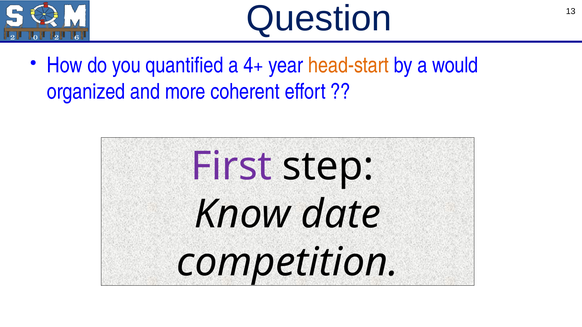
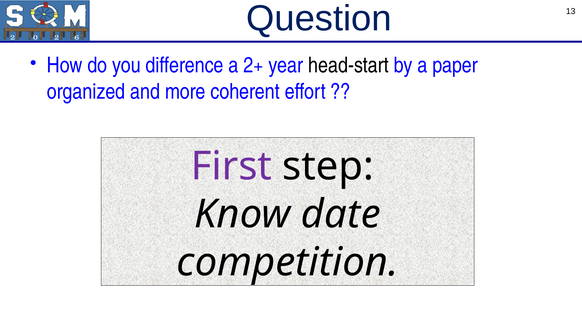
quantified: quantified -> difference
4+: 4+ -> 2+
head-start colour: orange -> black
would: would -> paper
